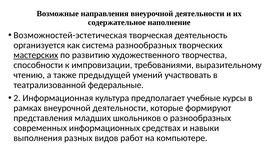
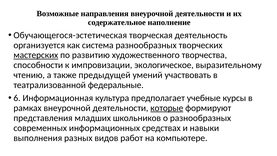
Возможностей-эстетическая: Возможностей-эстетическая -> Обучающегося-эстетическая
требованиями: требованиями -> экологическое
2: 2 -> 6
которые underline: none -> present
